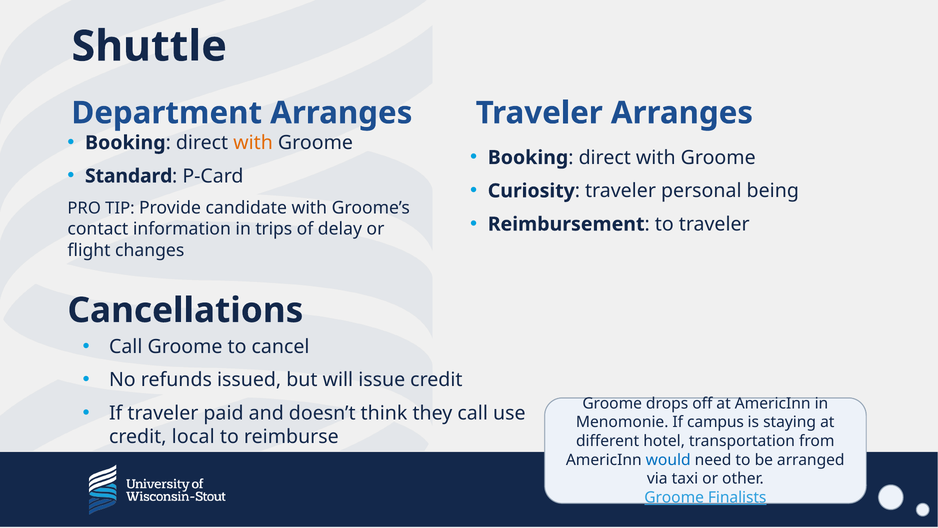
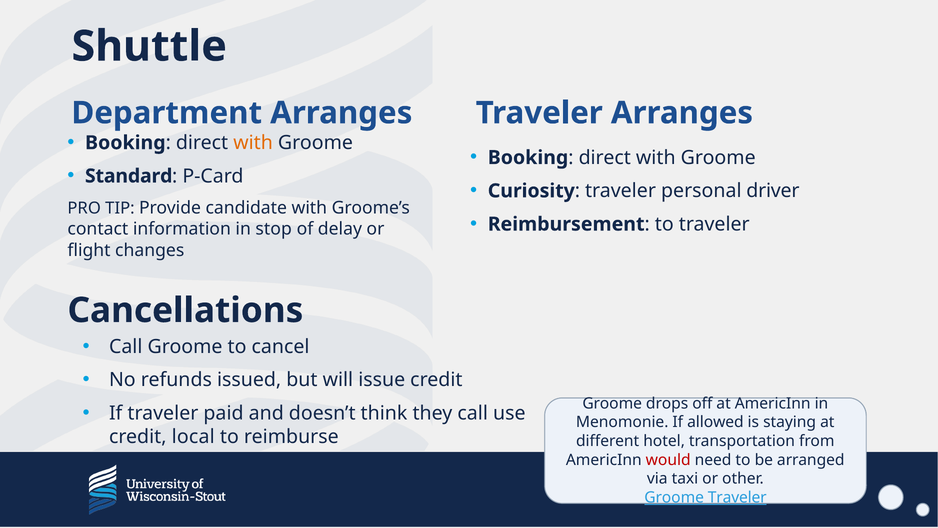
being: being -> driver
trips: trips -> stop
campus: campus -> allowed
would colour: blue -> red
Groome Finalists: Finalists -> Traveler
